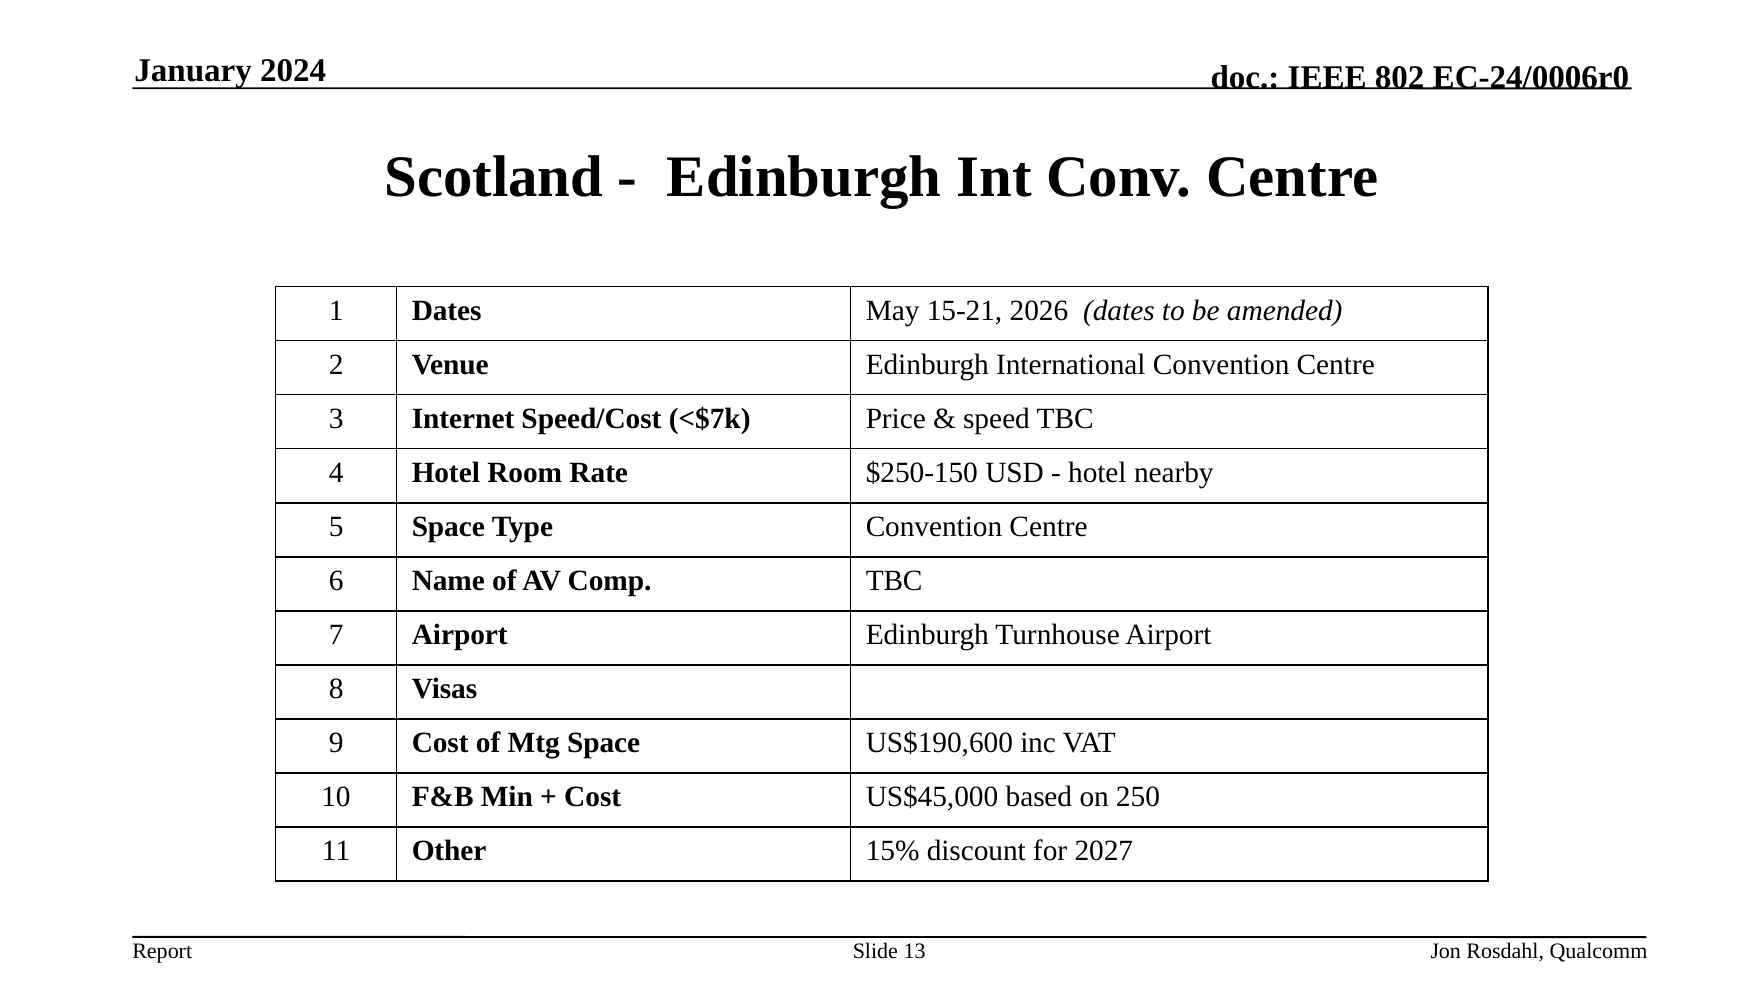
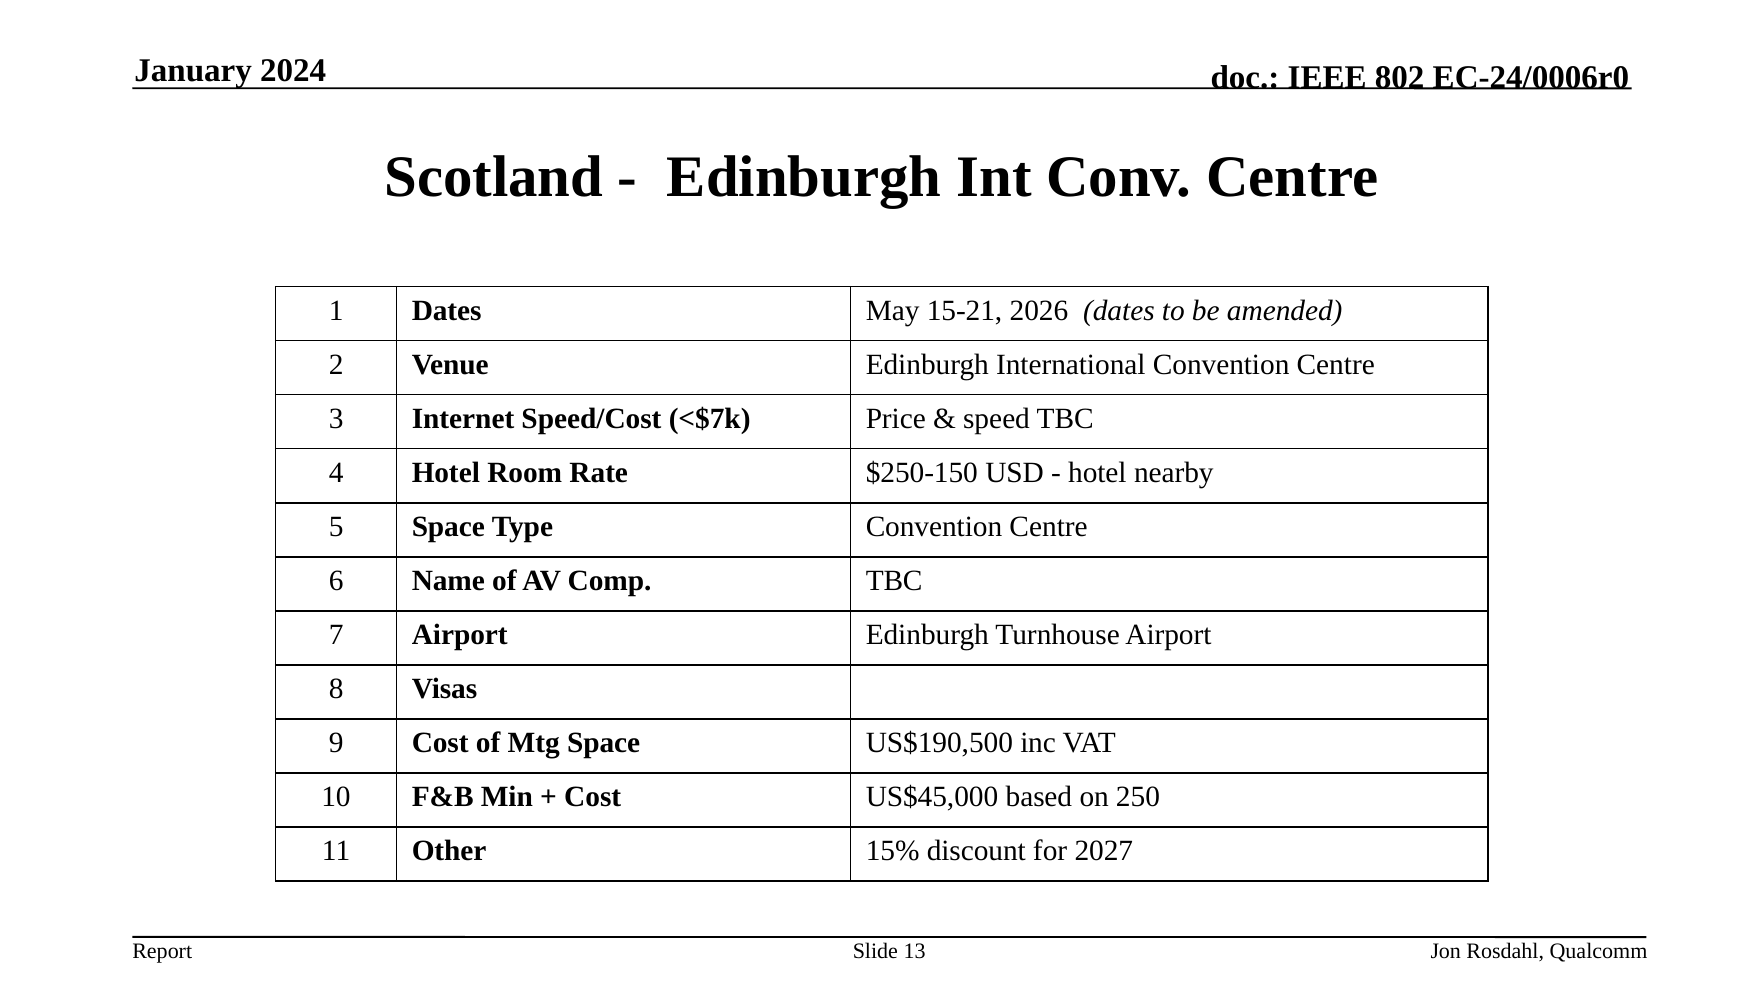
US$190,600: US$190,600 -> US$190,500
